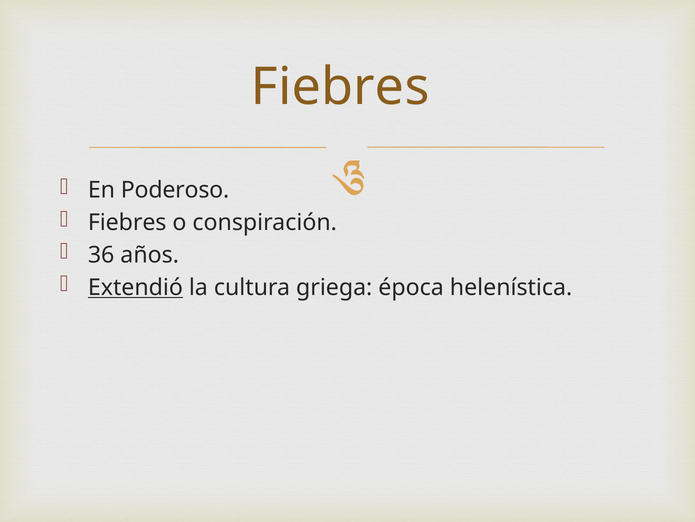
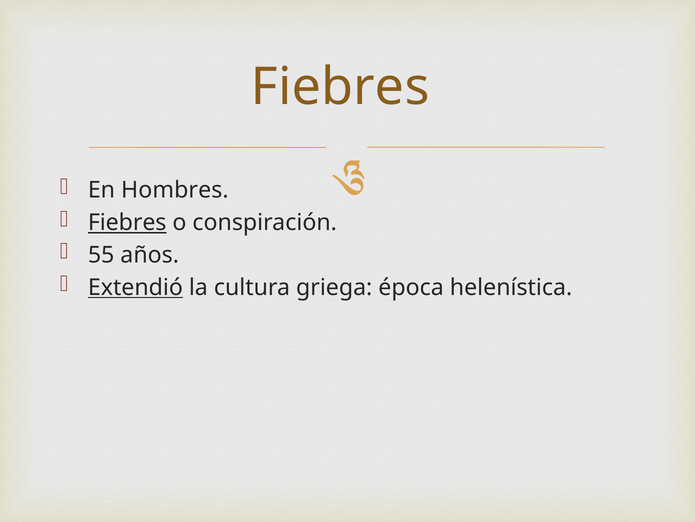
Poderoso: Poderoso -> Hombres
Fiebres at (127, 222) underline: none -> present
36: 36 -> 55
